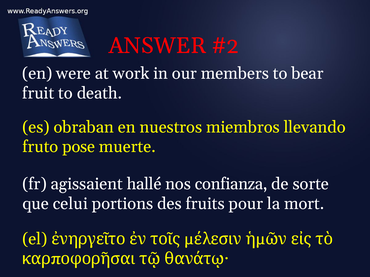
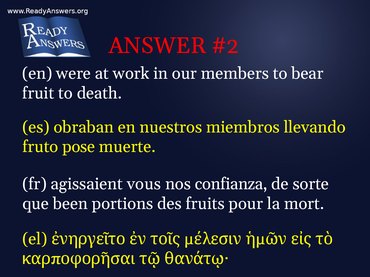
hallé: hallé -> vous
celui: celui -> been
